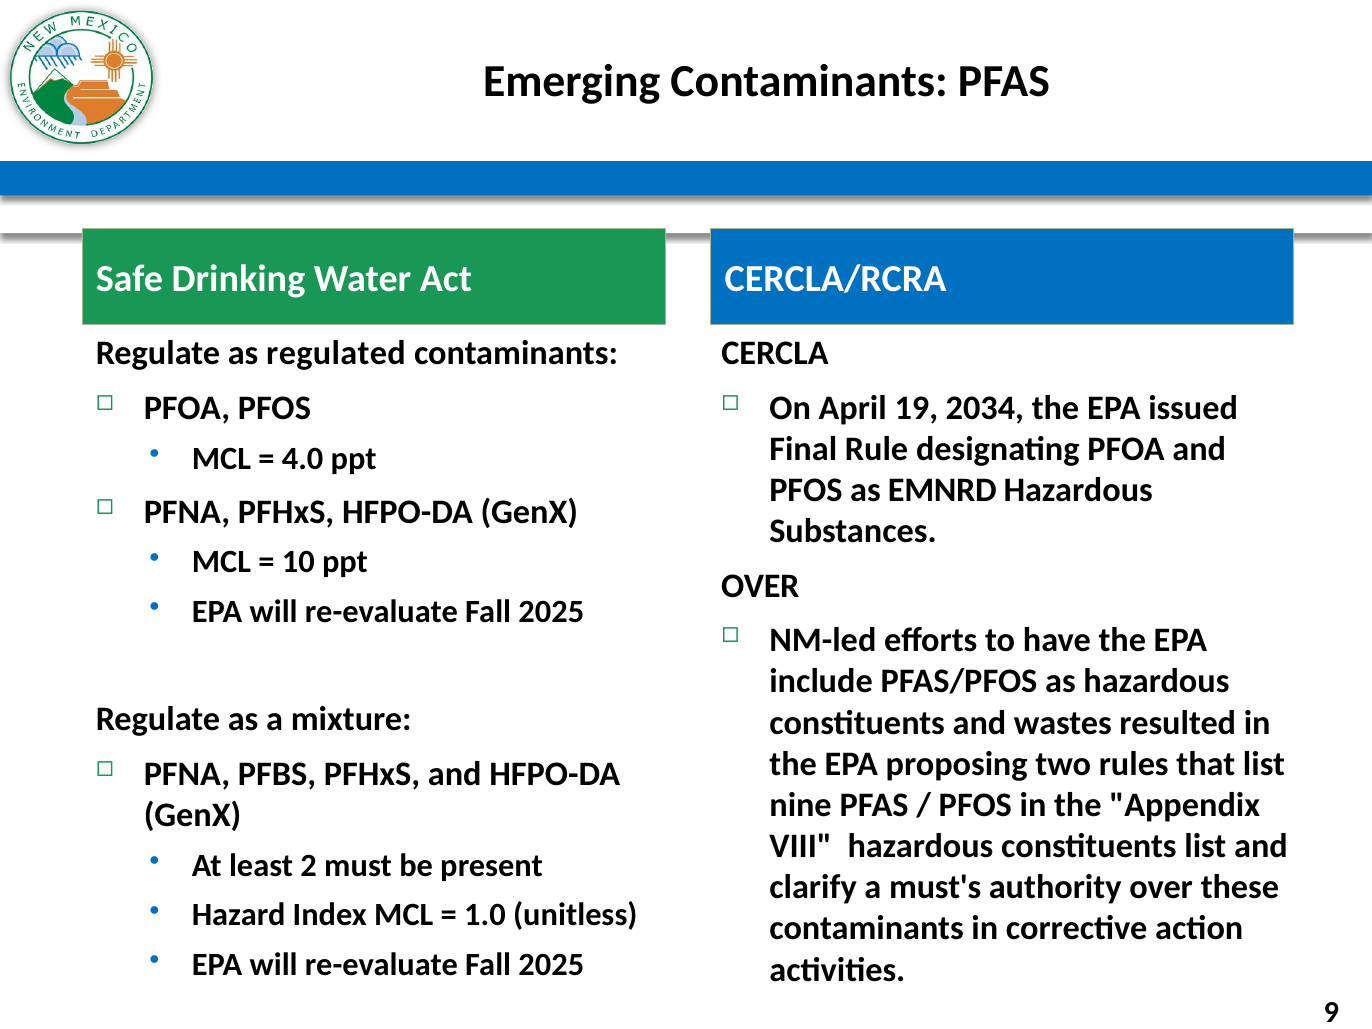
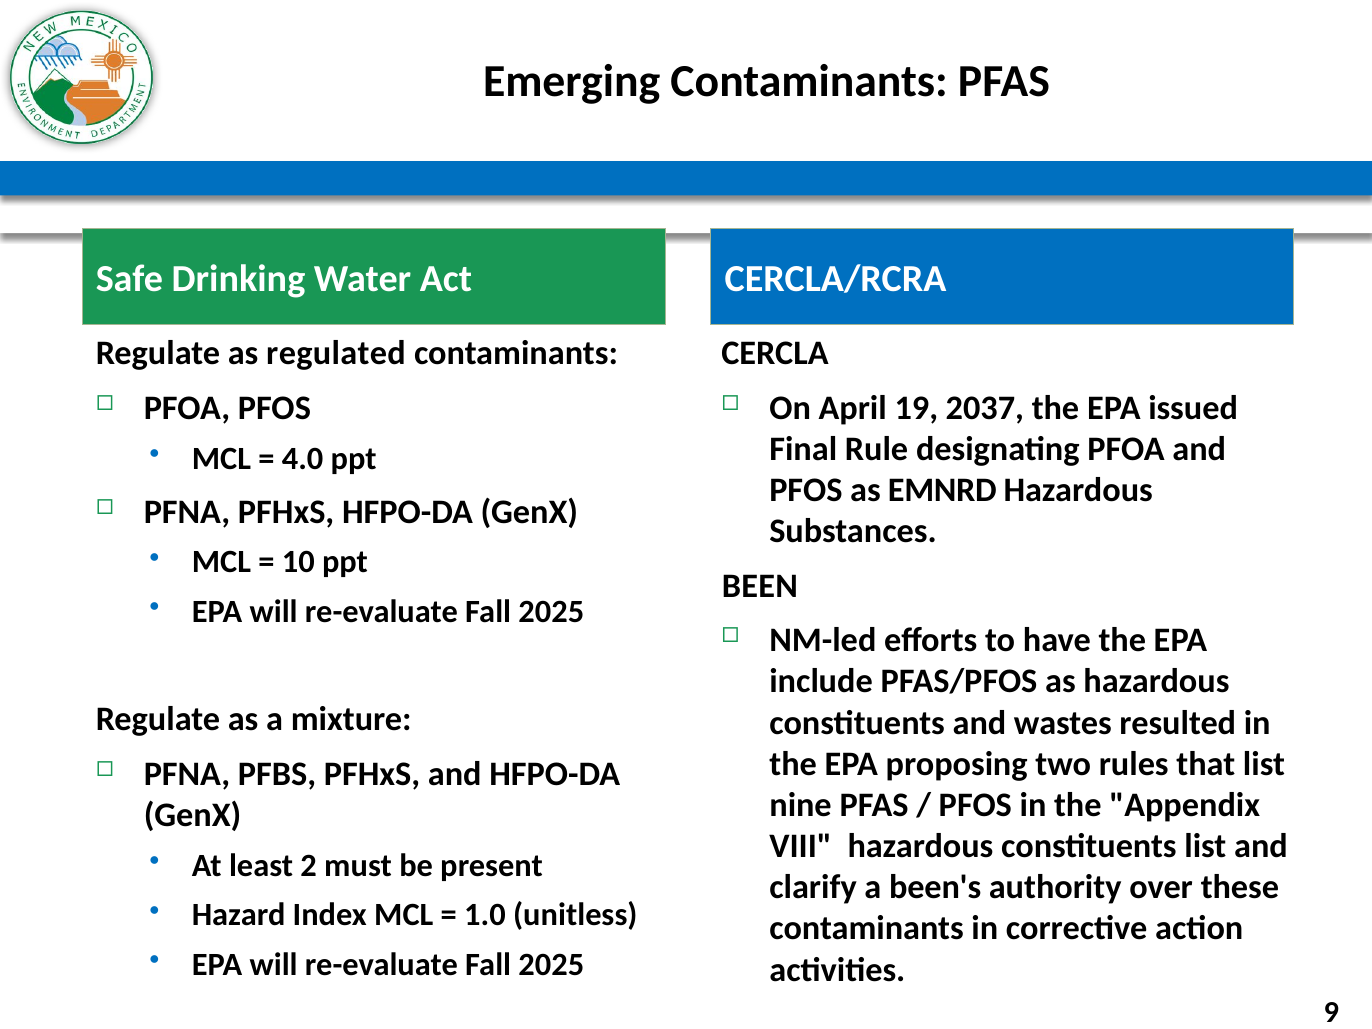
2034: 2034 -> 2037
OVER at (760, 586): OVER -> BEEN
must's: must's -> been's
